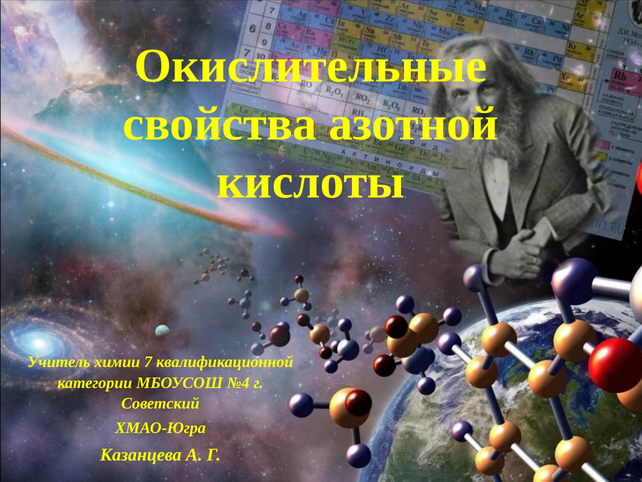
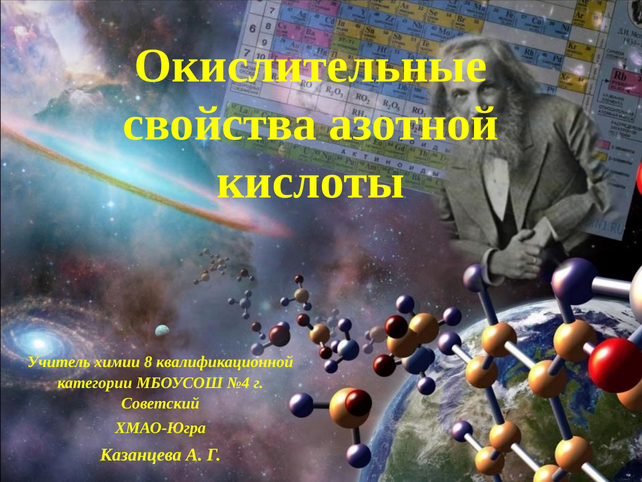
7: 7 -> 8
